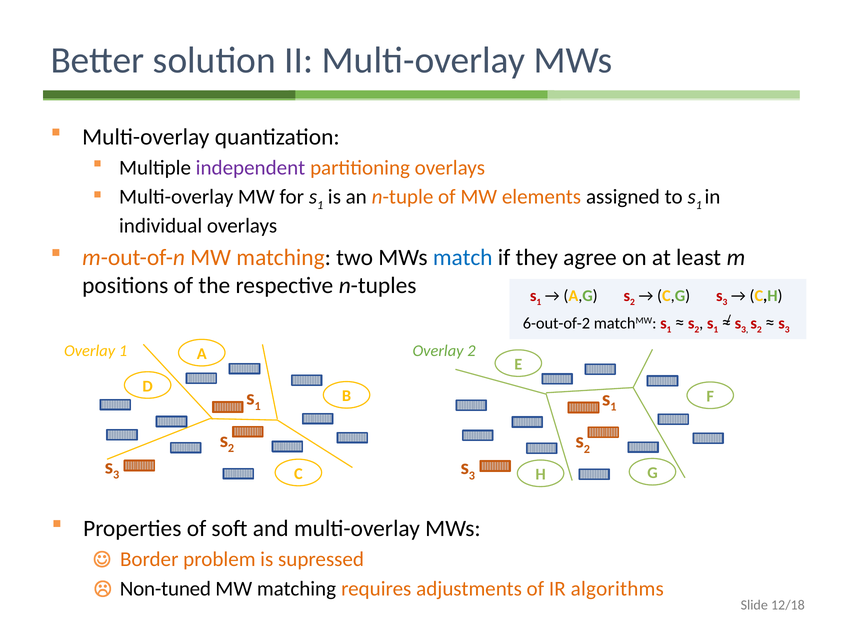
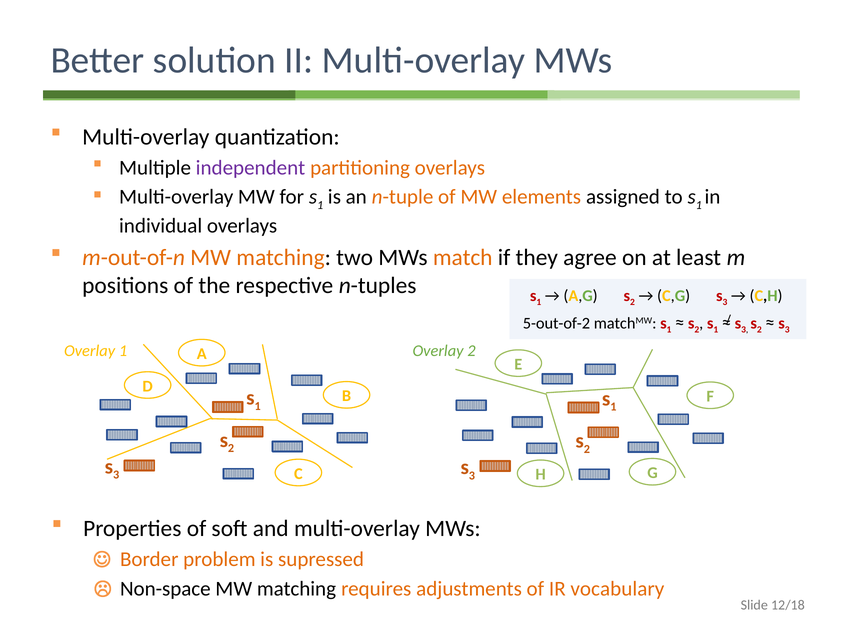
match colour: blue -> orange
6-out-of-2: 6-out-of-2 -> 5-out-of-2
Non-tuned: Non-tuned -> Non-space
algorithms: algorithms -> vocabulary
